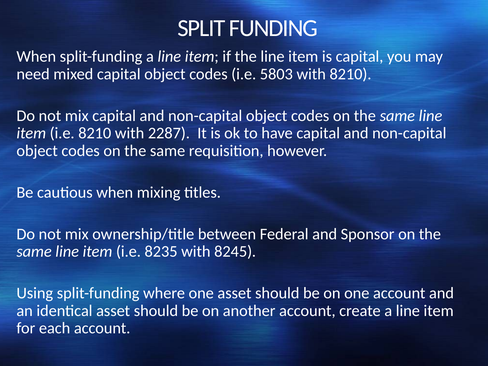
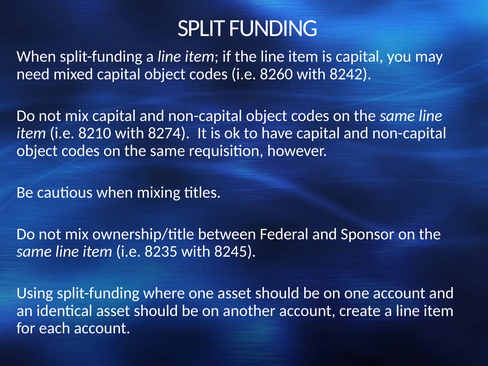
5803: 5803 -> 8260
with 8210: 8210 -> 8242
2287: 2287 -> 8274
